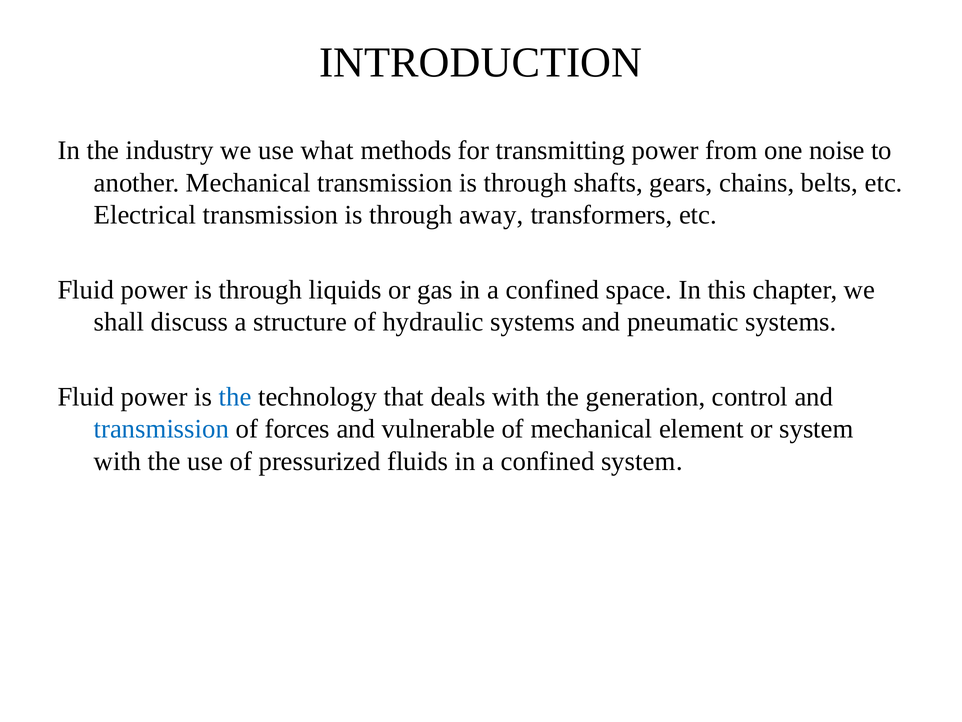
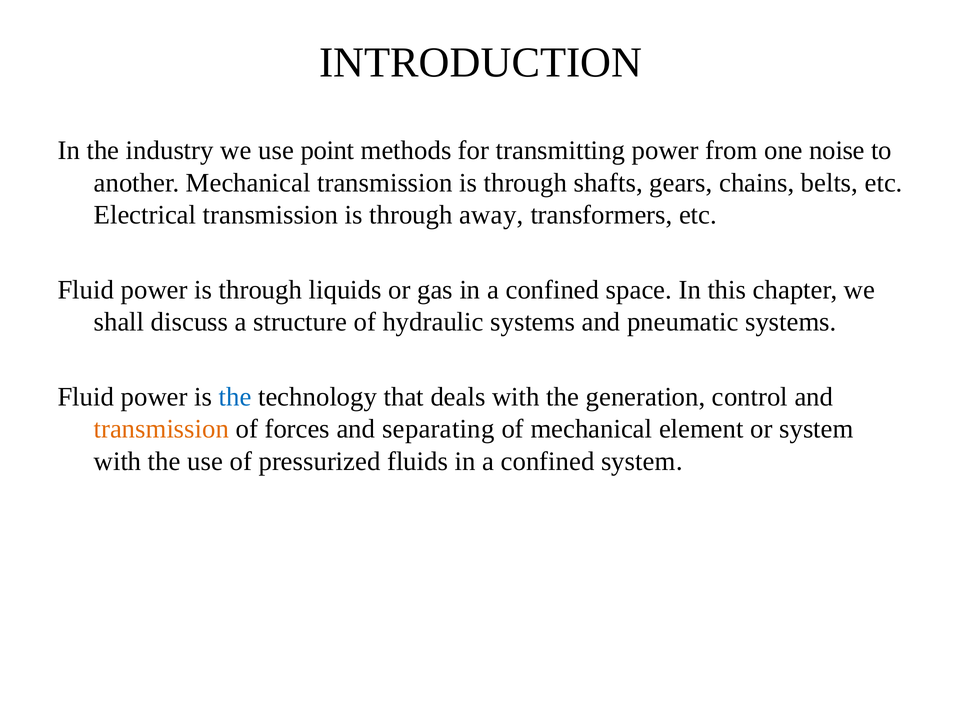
what: what -> point
transmission at (161, 429) colour: blue -> orange
vulnerable: vulnerable -> separating
